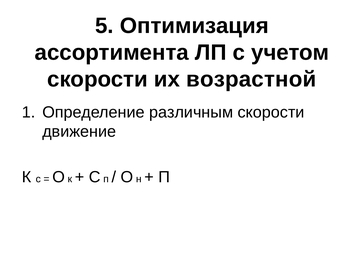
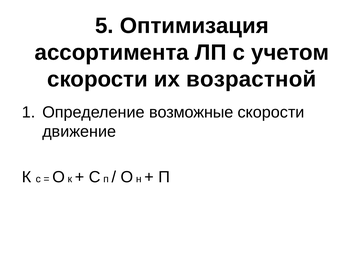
различным: различным -> возможные
